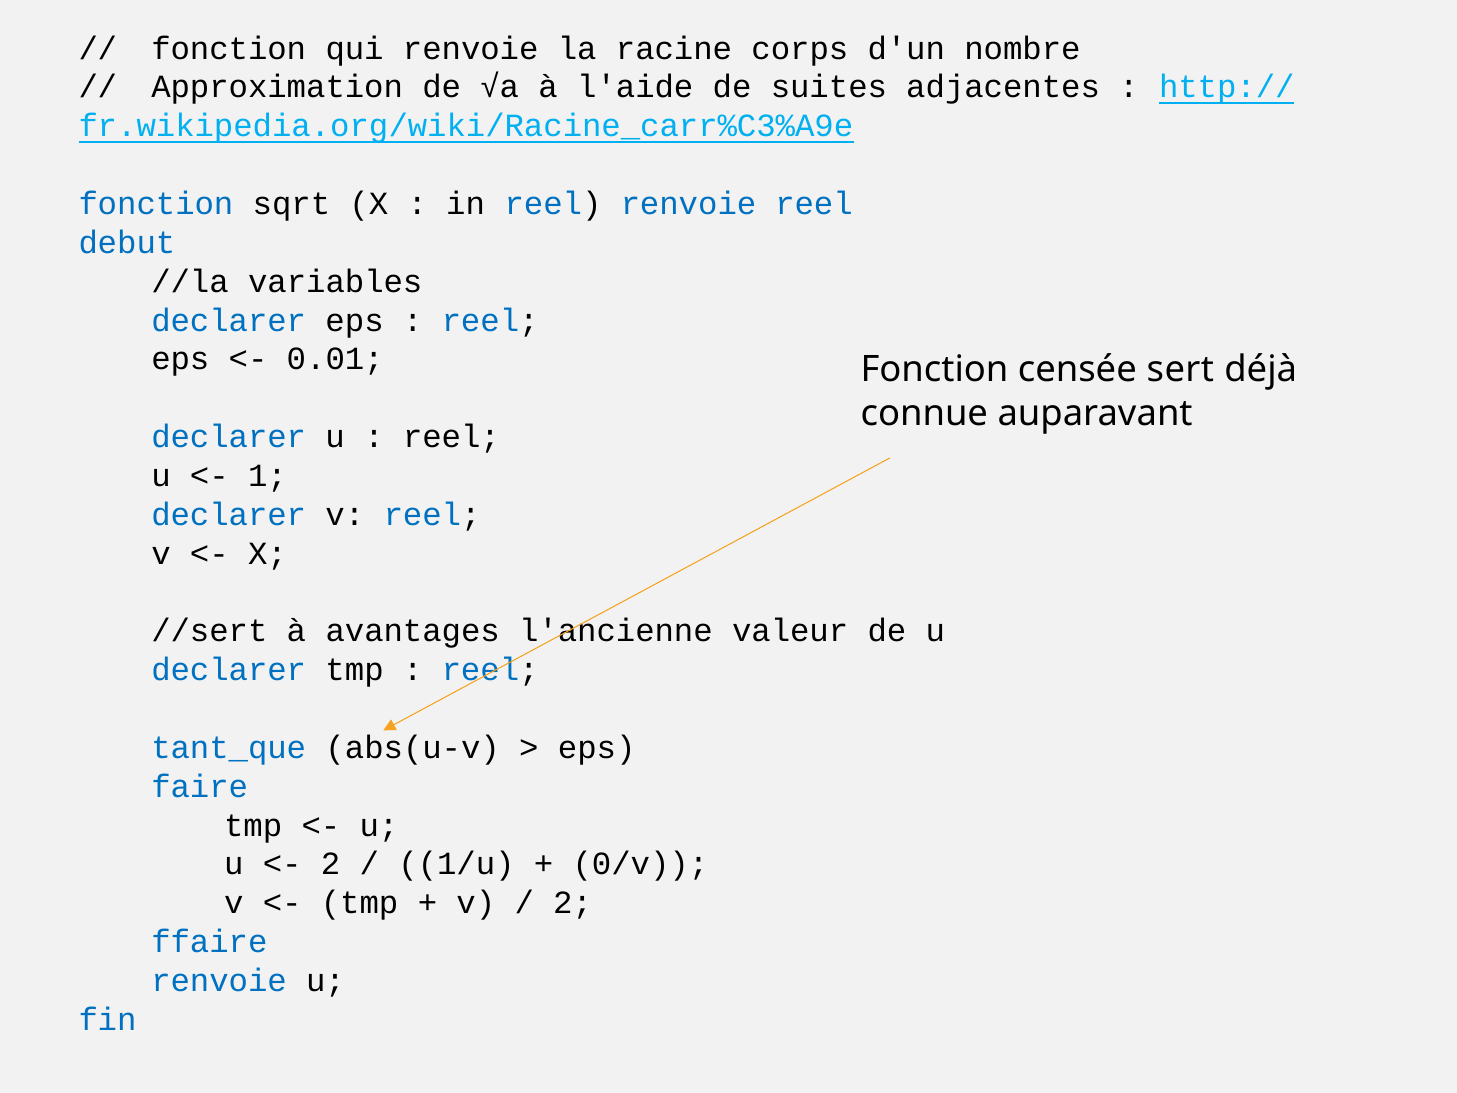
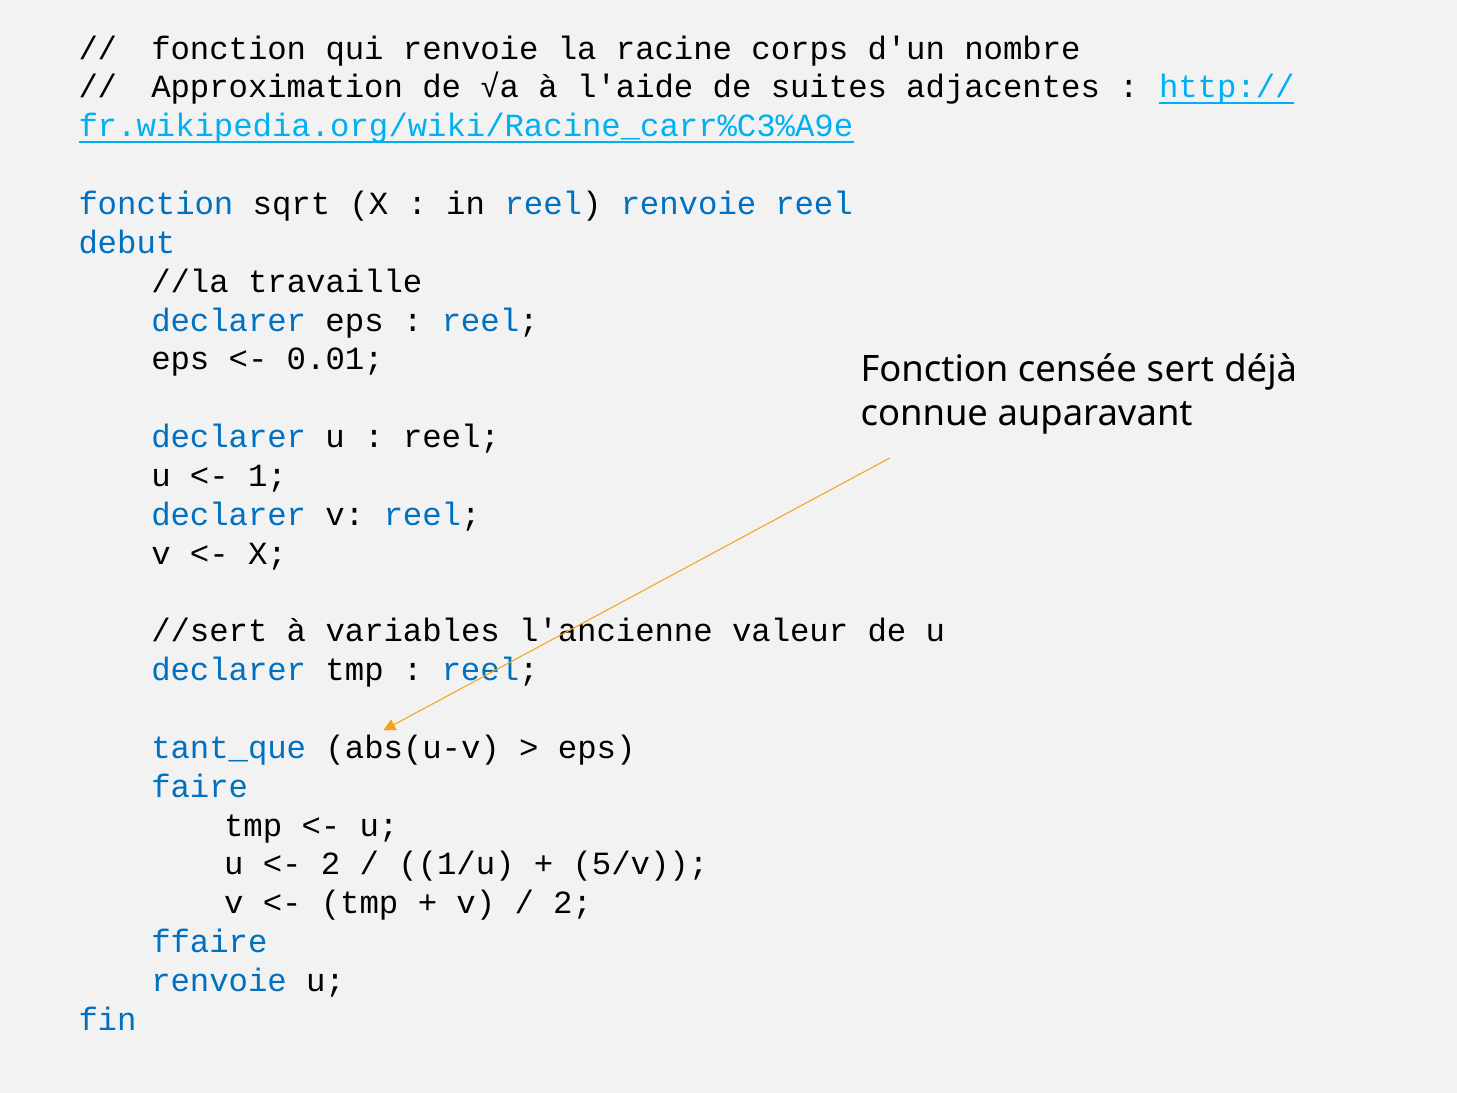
variables: variables -> travaille
avantages: avantages -> variables
0/v: 0/v -> 5/v
